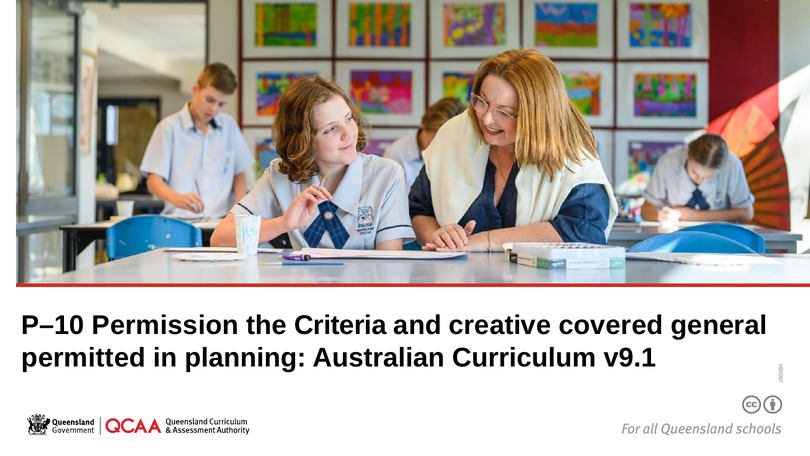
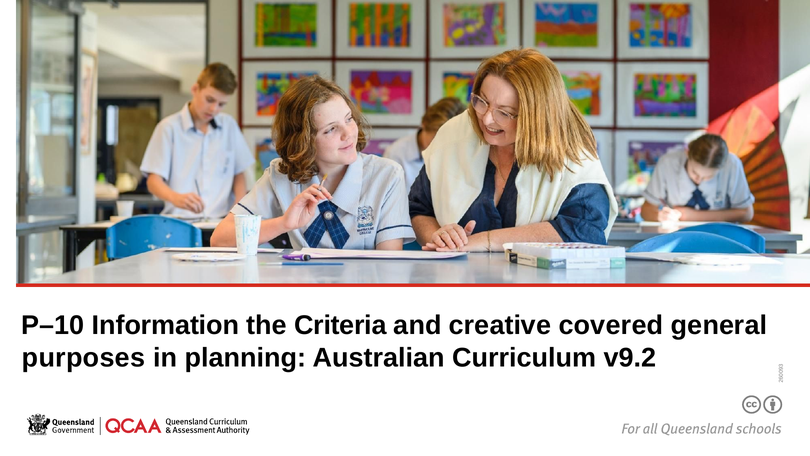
Permission: Permission -> Information
permitted: permitted -> purposes
v9.1: v9.1 -> v9.2
